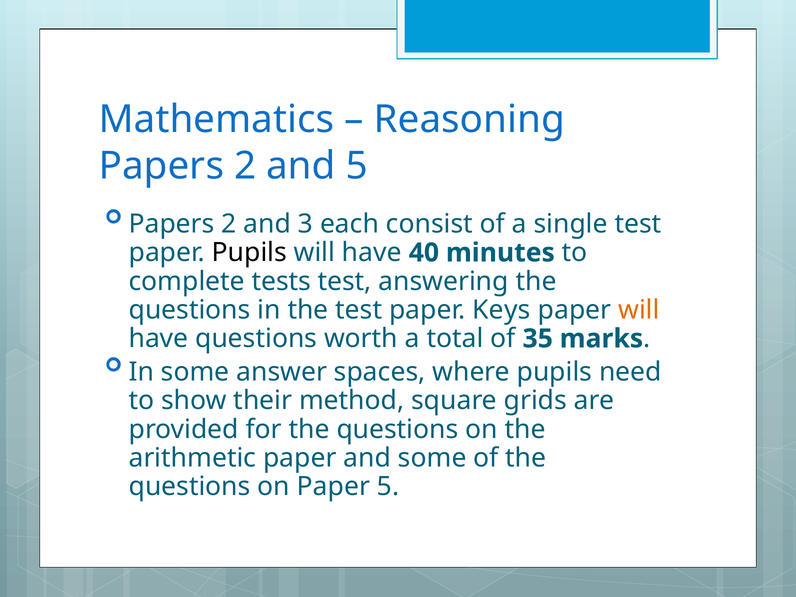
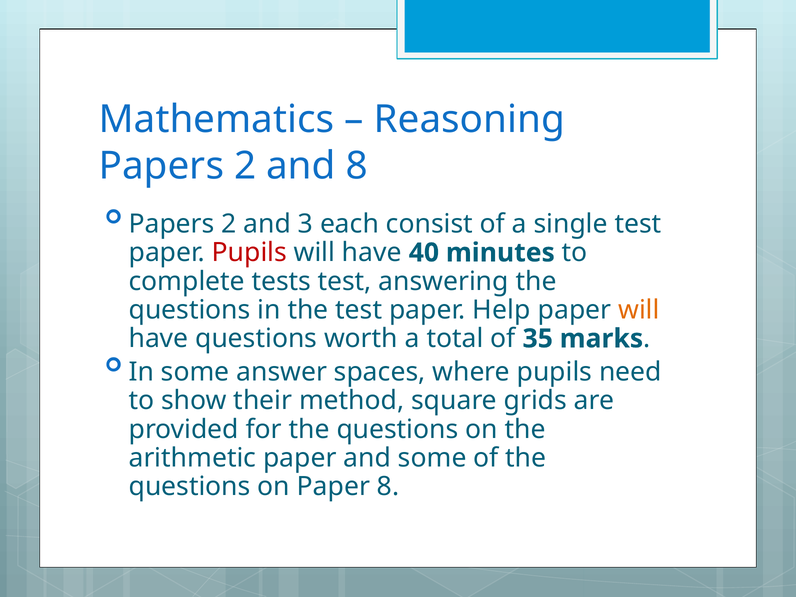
and 5: 5 -> 8
Pupils at (249, 253) colour: black -> red
Keys: Keys -> Help
Paper 5: 5 -> 8
